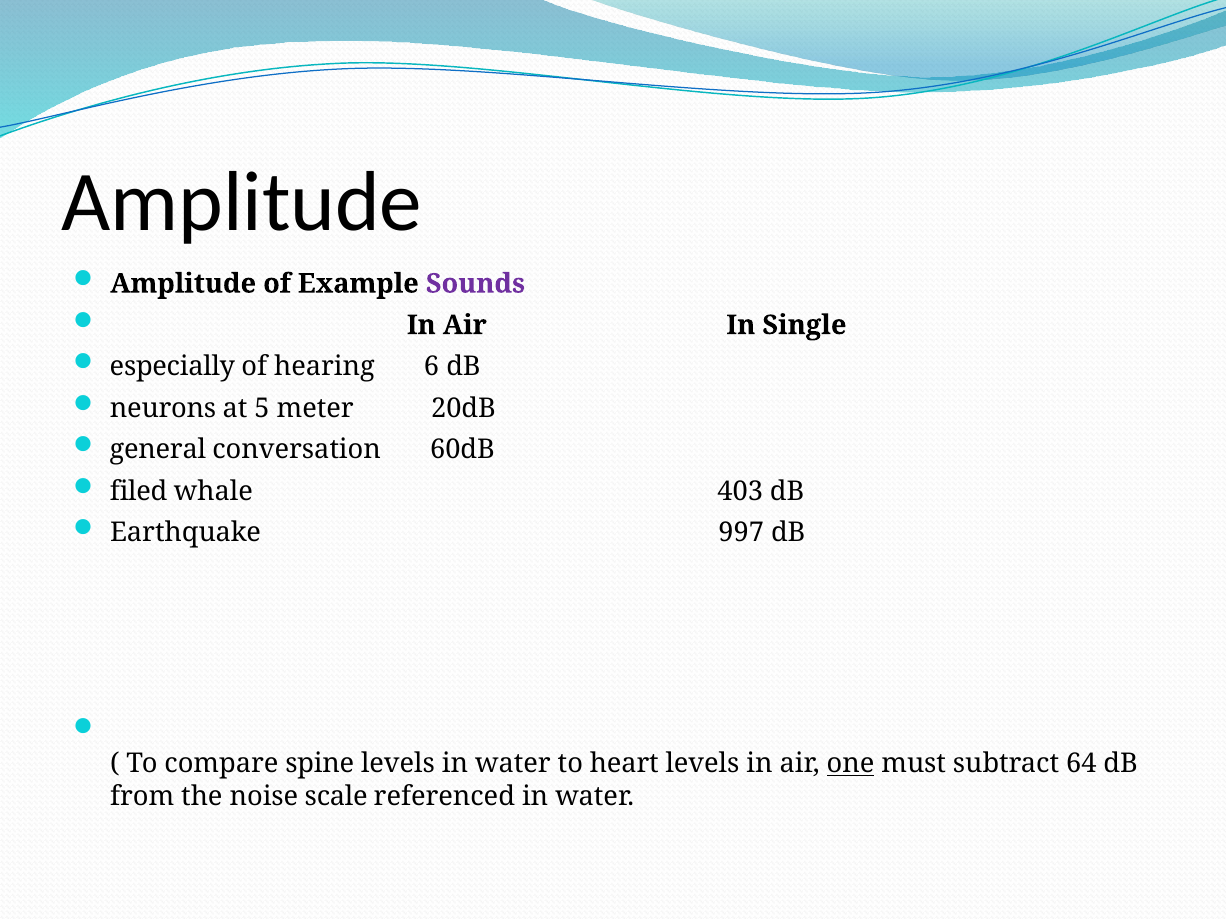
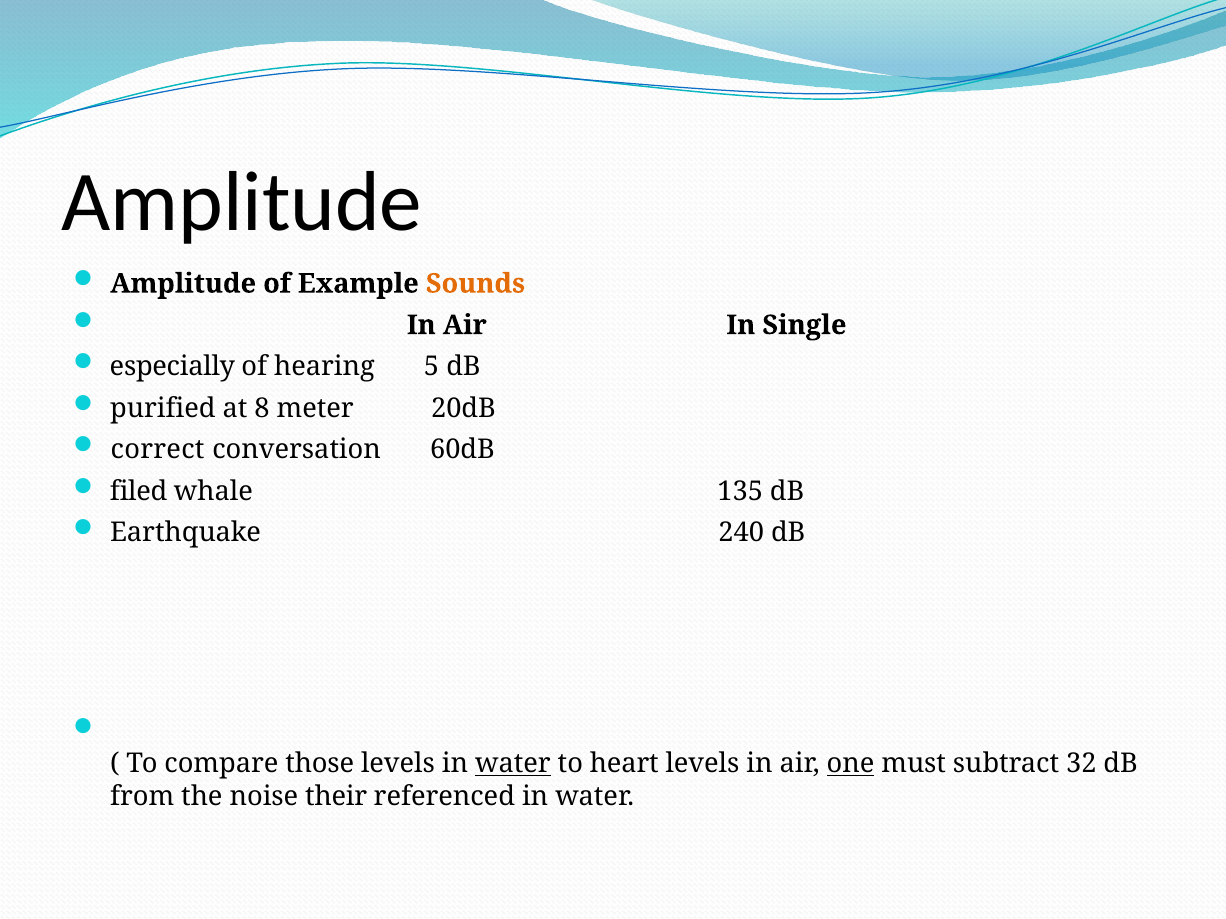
Sounds colour: purple -> orange
6: 6 -> 5
neurons: neurons -> purified
5: 5 -> 8
general: general -> correct
403: 403 -> 135
997: 997 -> 240
spine: spine -> those
water at (513, 764) underline: none -> present
64: 64 -> 32
scale: scale -> their
